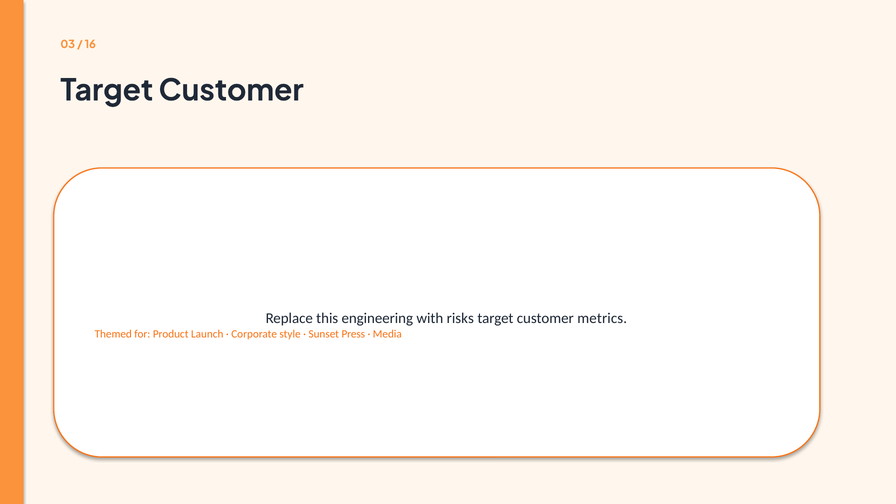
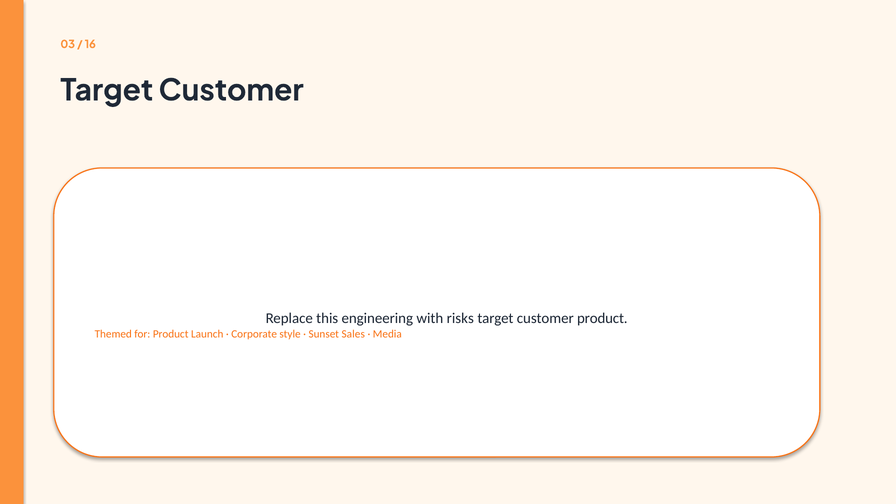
customer metrics: metrics -> product
Press: Press -> Sales
